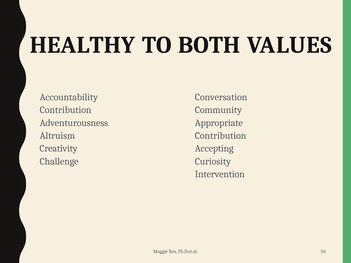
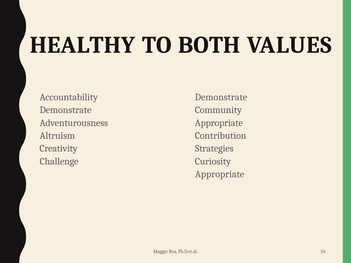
Conversation at (221, 97): Conversation -> Demonstrate
Contribution at (66, 110): Contribution -> Demonstrate
Accepting: Accepting -> Strategies
Intervention at (220, 174): Intervention -> Appropriate
